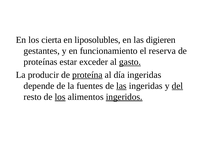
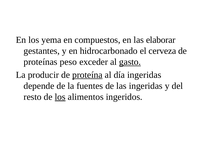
cierta: cierta -> yema
liposolubles: liposolubles -> compuestos
digieren: digieren -> elaborar
funcionamiento: funcionamiento -> hidrocarbonado
reserva: reserva -> cerveza
estar: estar -> peso
las at (121, 86) underline: present -> none
del underline: present -> none
ingeridos underline: present -> none
